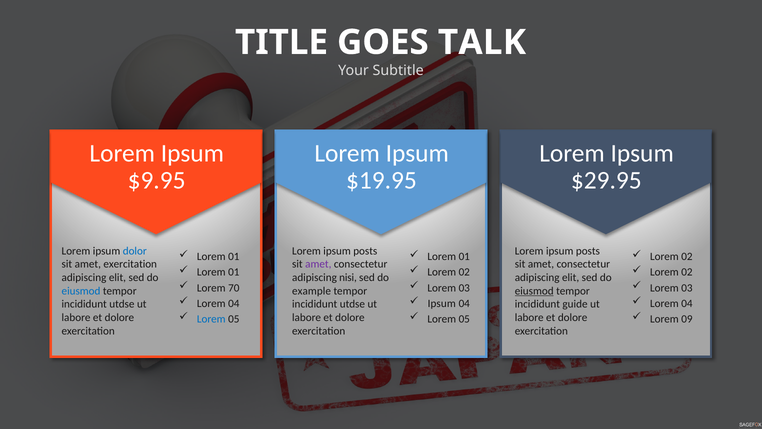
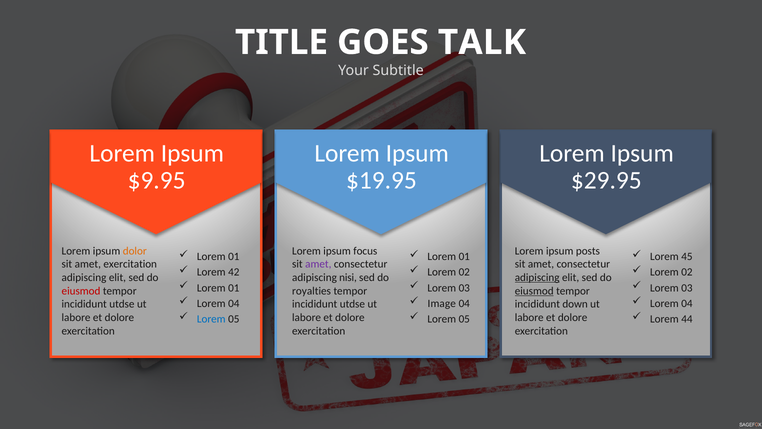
dolor colour: blue -> orange
posts at (365, 251): posts -> focus
02 at (687, 256): 02 -> 45
01 at (234, 272): 01 -> 42
adipiscing at (537, 277) underline: none -> present
70 at (234, 288): 70 -> 01
eiusmod at (81, 291) colour: blue -> red
example: example -> royalties
Ipsum at (442, 303): Ipsum -> Image
guide: guide -> down
09: 09 -> 44
